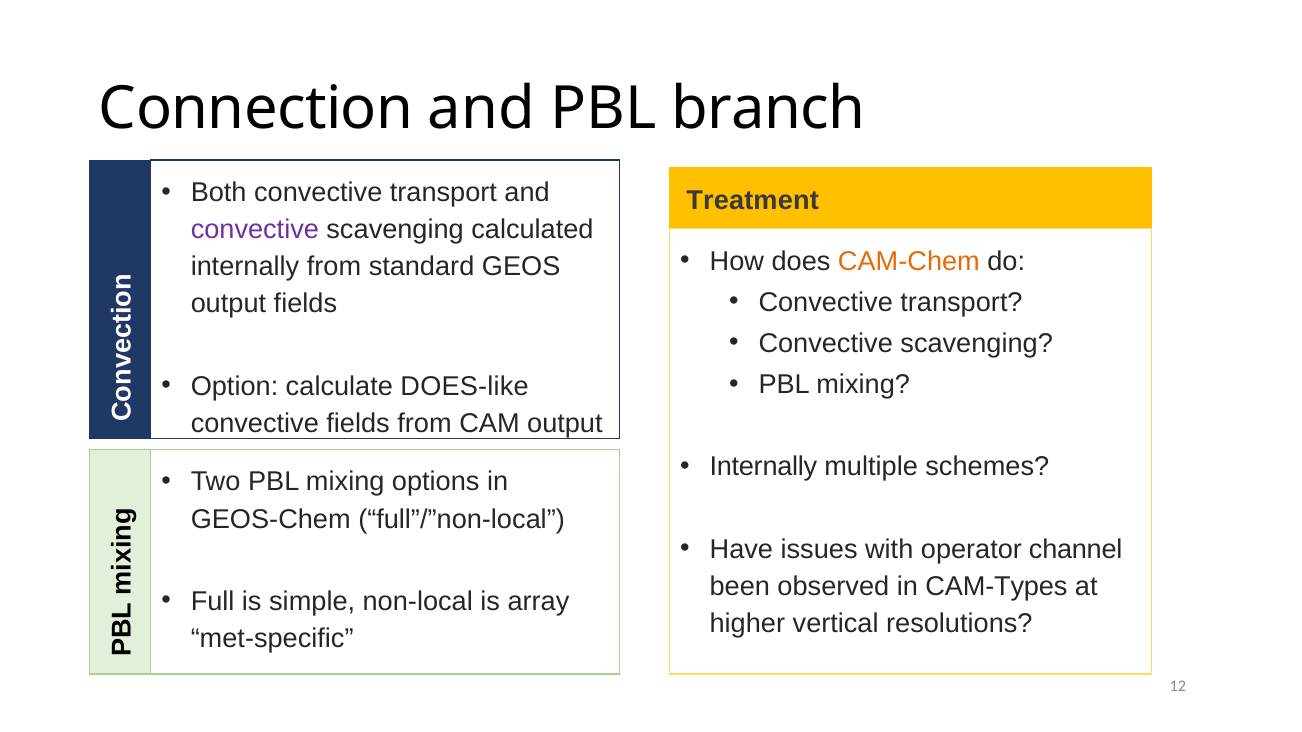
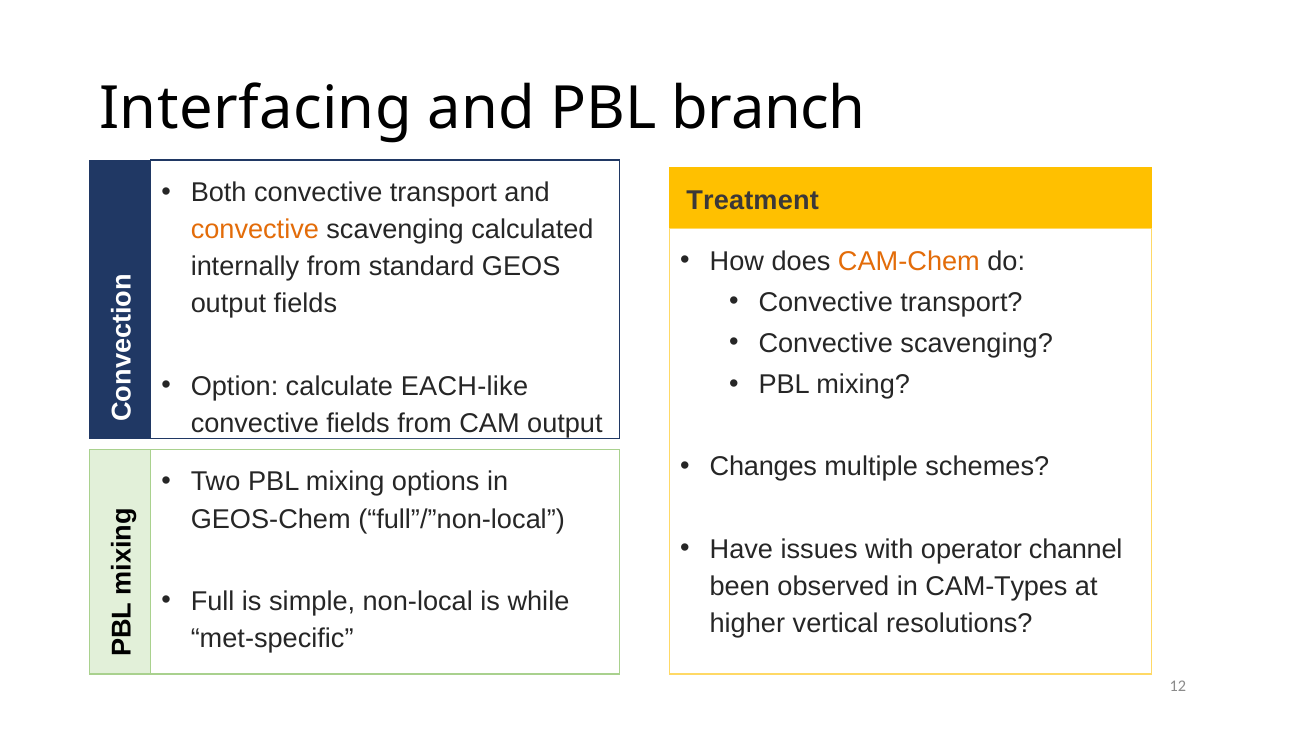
Connection: Connection -> Interfacing
convective at (255, 230) colour: purple -> orange
DOES-like: DOES-like -> EACH-like
Internally at (763, 467): Internally -> Changes
array: array -> while
